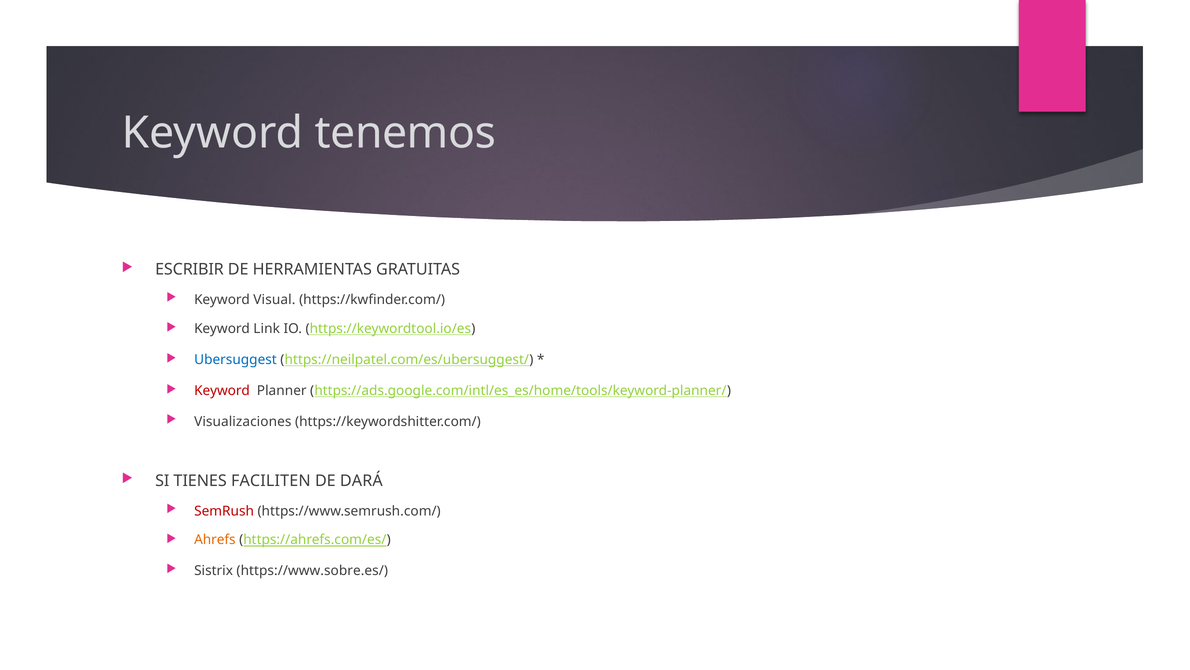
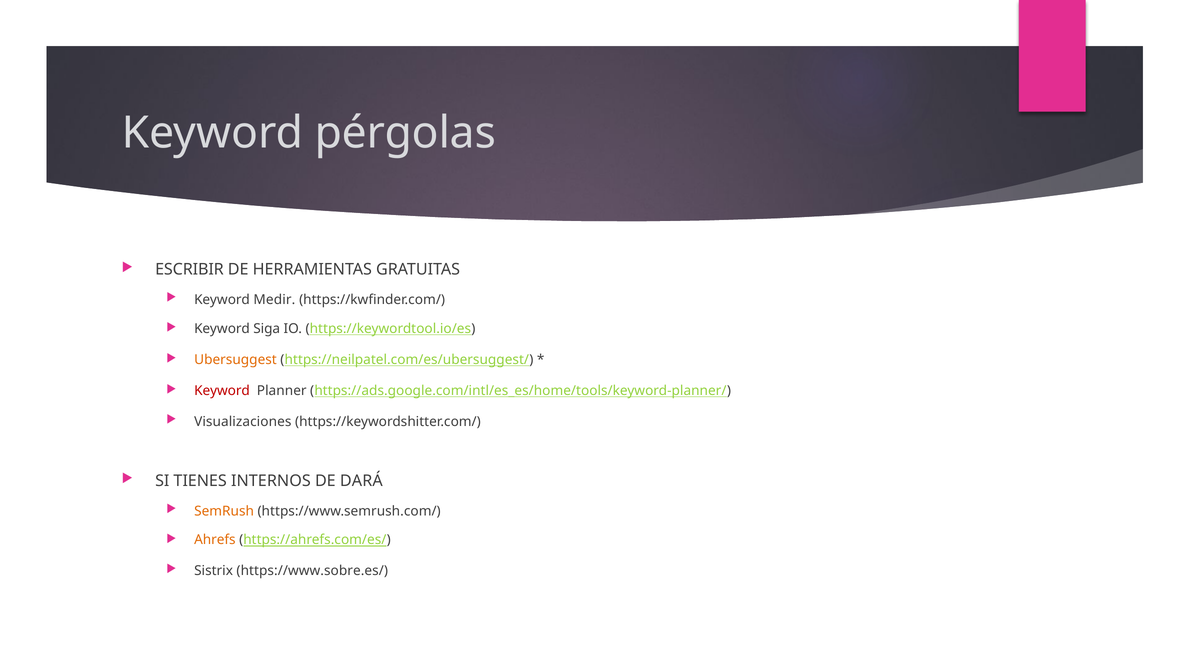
tenemos: tenemos -> pérgolas
Visual: Visual -> Medir
Link: Link -> Siga
Ubersuggest colour: blue -> orange
FACILITEN: FACILITEN -> INTERNOS
SemRush colour: red -> orange
